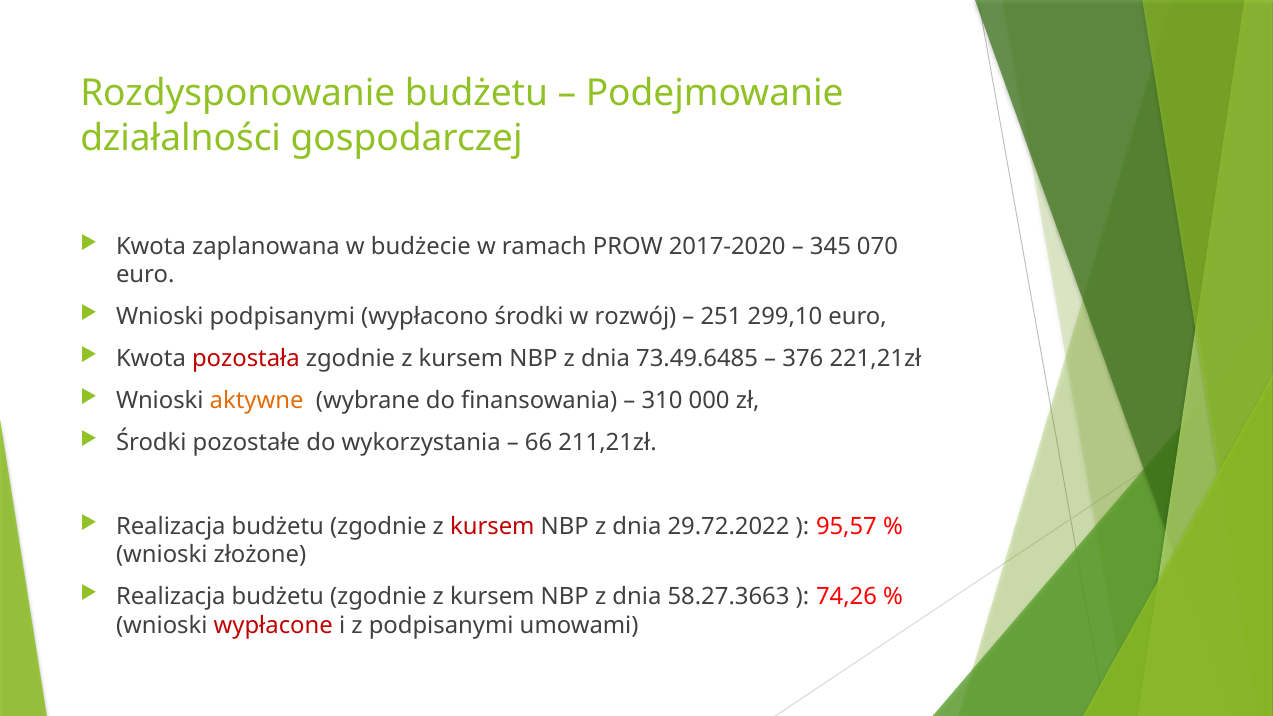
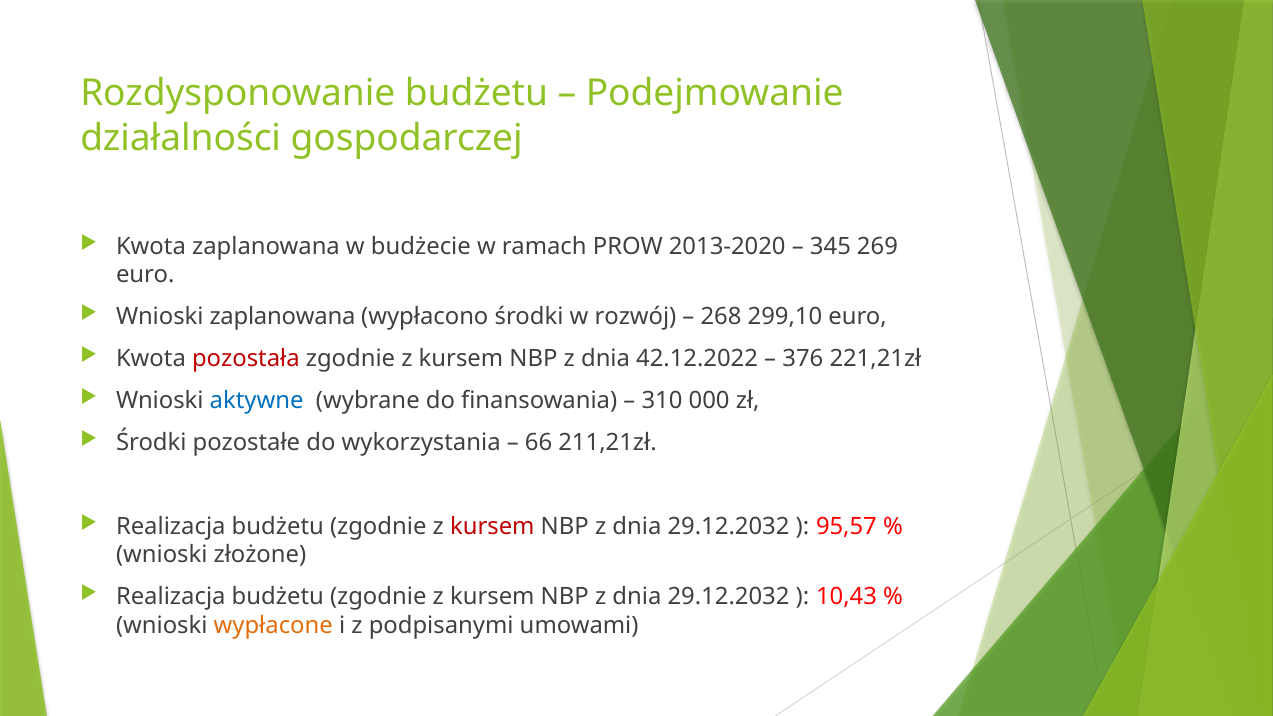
2017-2020: 2017-2020 -> 2013-2020
070: 070 -> 269
Wnioski podpisanymi: podpisanymi -> zaplanowana
251: 251 -> 268
73.49.6485: 73.49.6485 -> 42.12.2022
aktywne colour: orange -> blue
29.72.2022 at (729, 526): 29.72.2022 -> 29.12.2032
58.27.3663 at (729, 597): 58.27.3663 -> 29.12.2032
74,26: 74,26 -> 10,43
wypłacone colour: red -> orange
